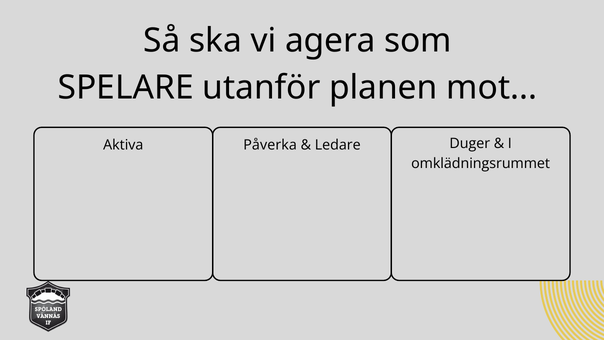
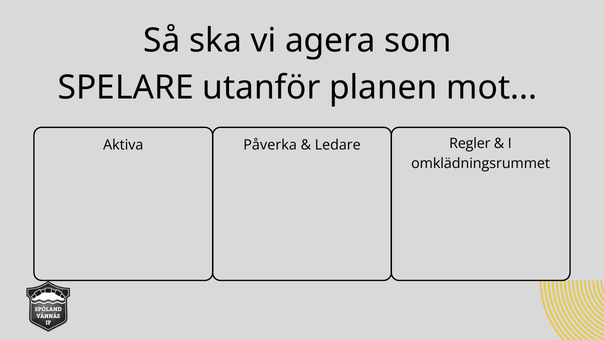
Duger: Duger -> Regler
